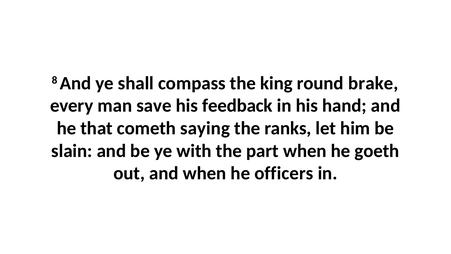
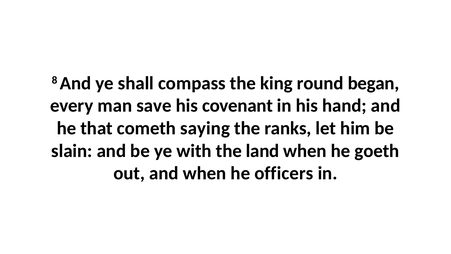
brake: brake -> began
feedback: feedback -> covenant
part: part -> land
